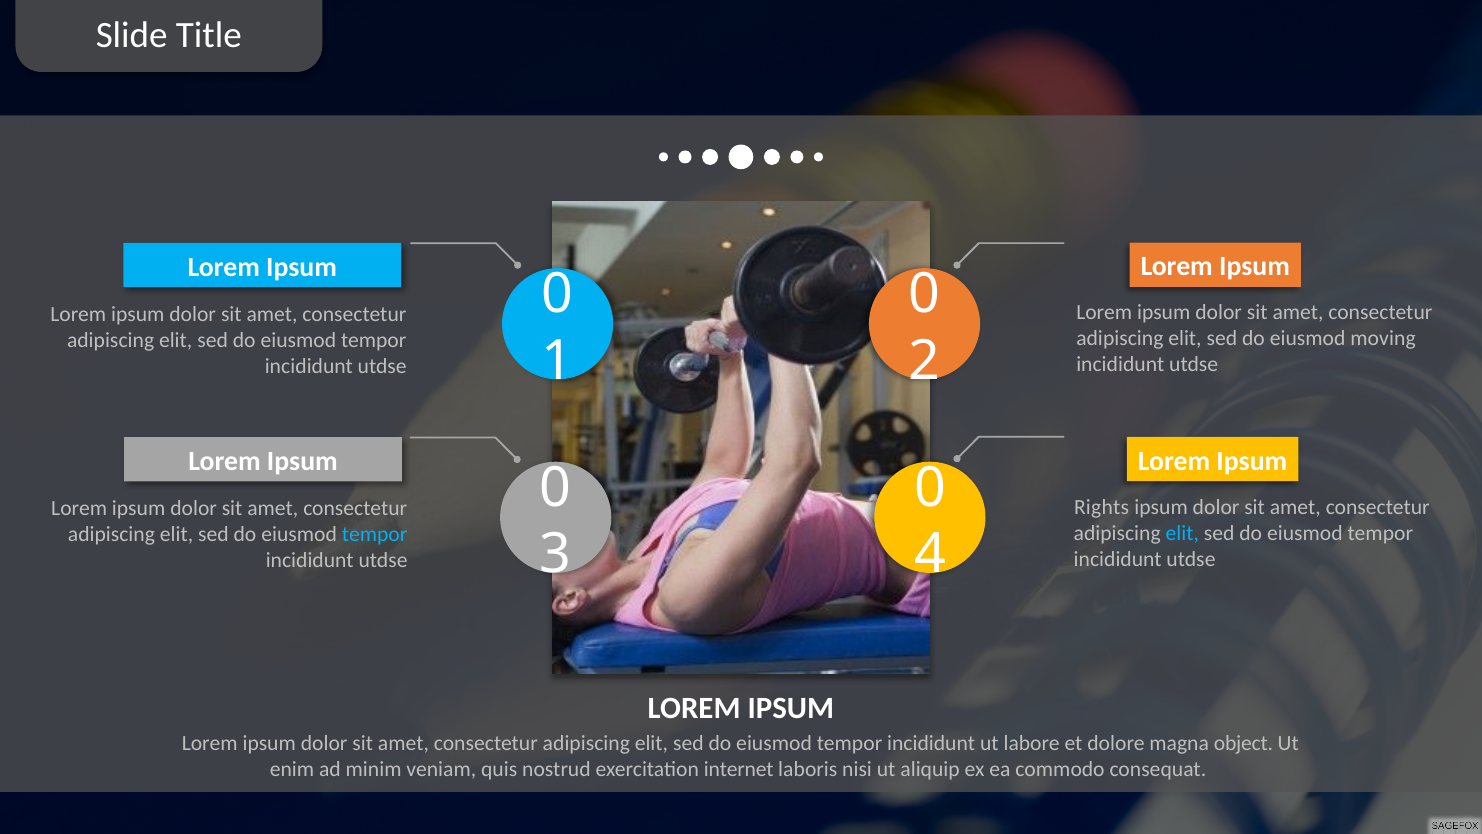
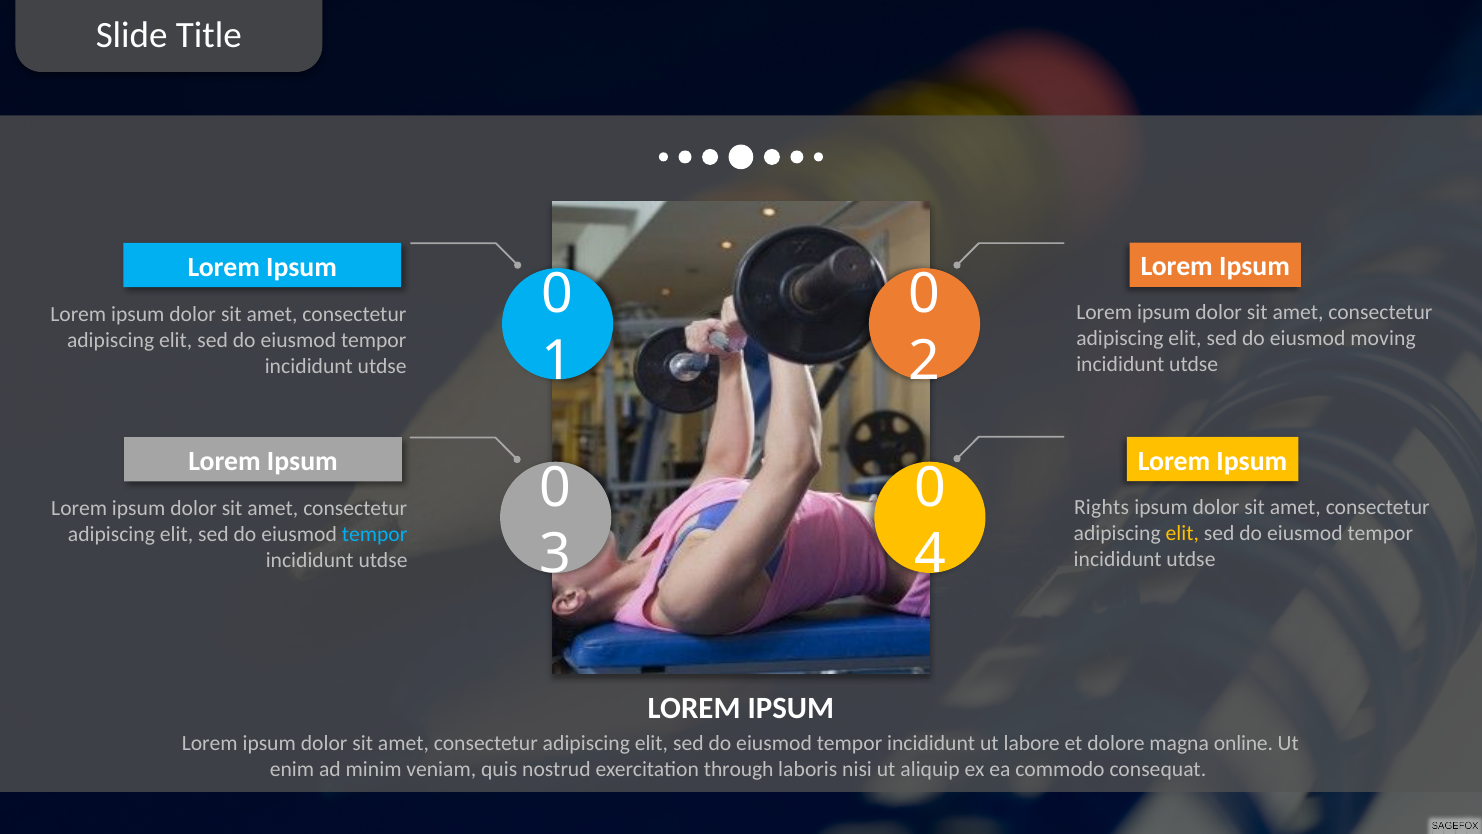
elit at (1182, 533) colour: light blue -> yellow
object: object -> online
internet: internet -> through
